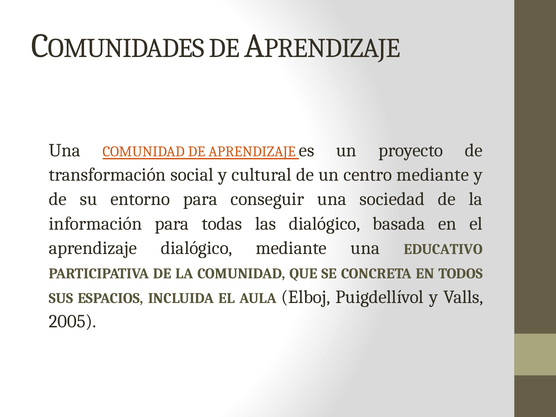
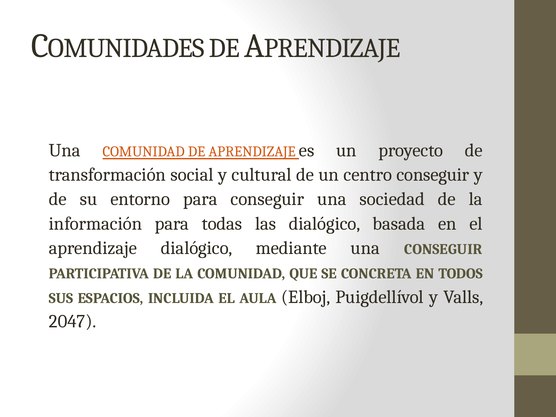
centro mediante: mediante -> conseguir
una EDUCATIVO: EDUCATIVO -> CONSEGUIR
2005: 2005 -> 2047
